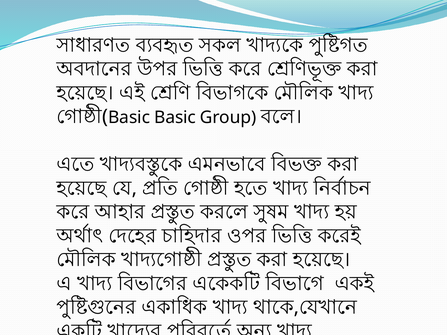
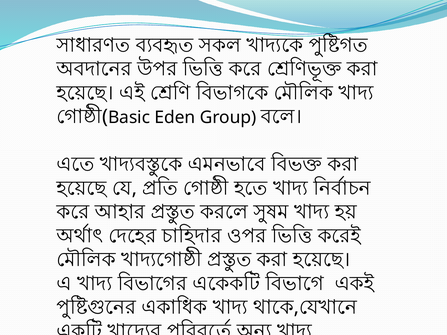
Basic at (175, 118): Basic -> Eden
